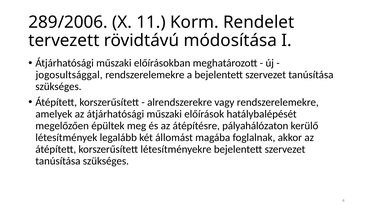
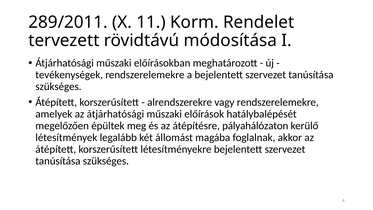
289/2006: 289/2006 -> 289/2011
jogosultsággal: jogosultsággal -> tevékenységek
